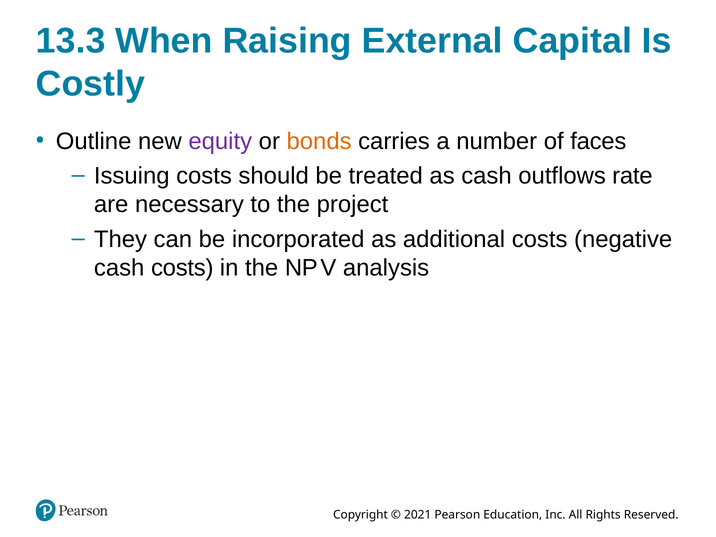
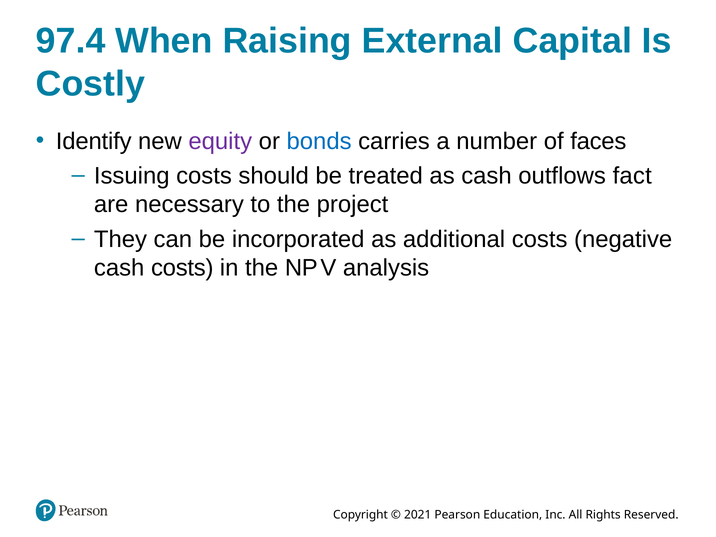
13.3: 13.3 -> 97.4
Outline: Outline -> Identify
bonds colour: orange -> blue
rate: rate -> fact
